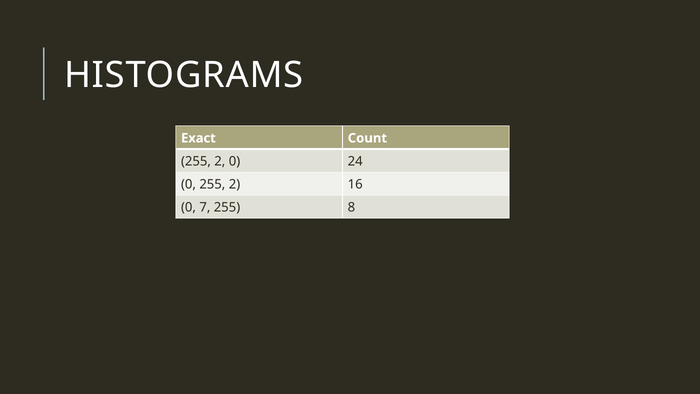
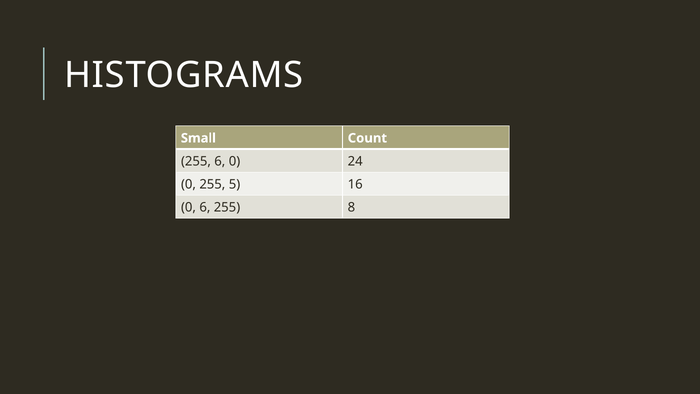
Exact: Exact -> Small
2 at (220, 161): 2 -> 6
0 255 2: 2 -> 5
0 7: 7 -> 6
